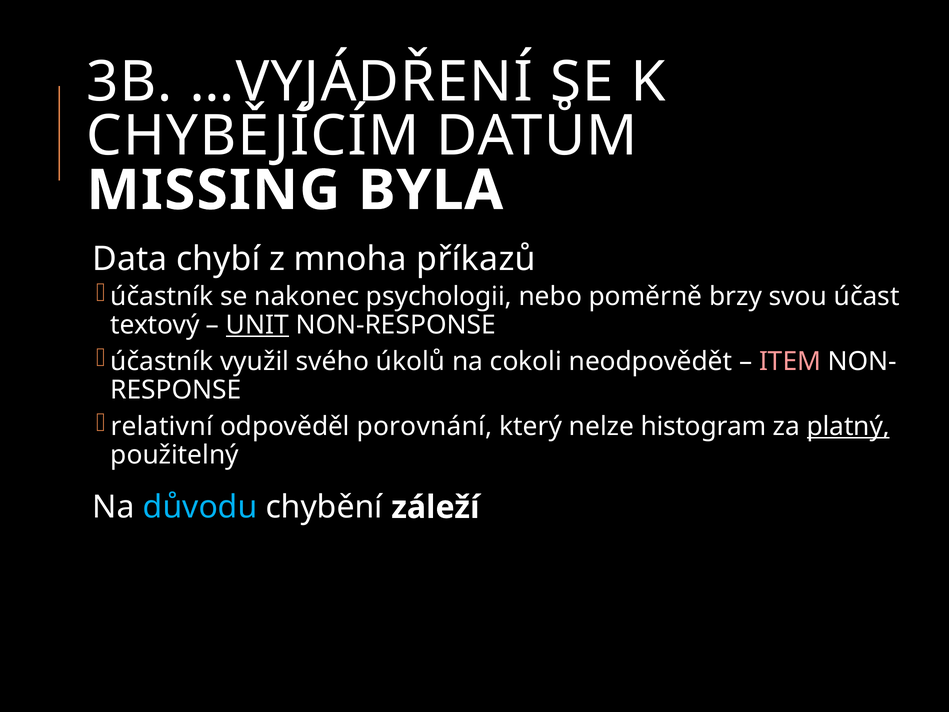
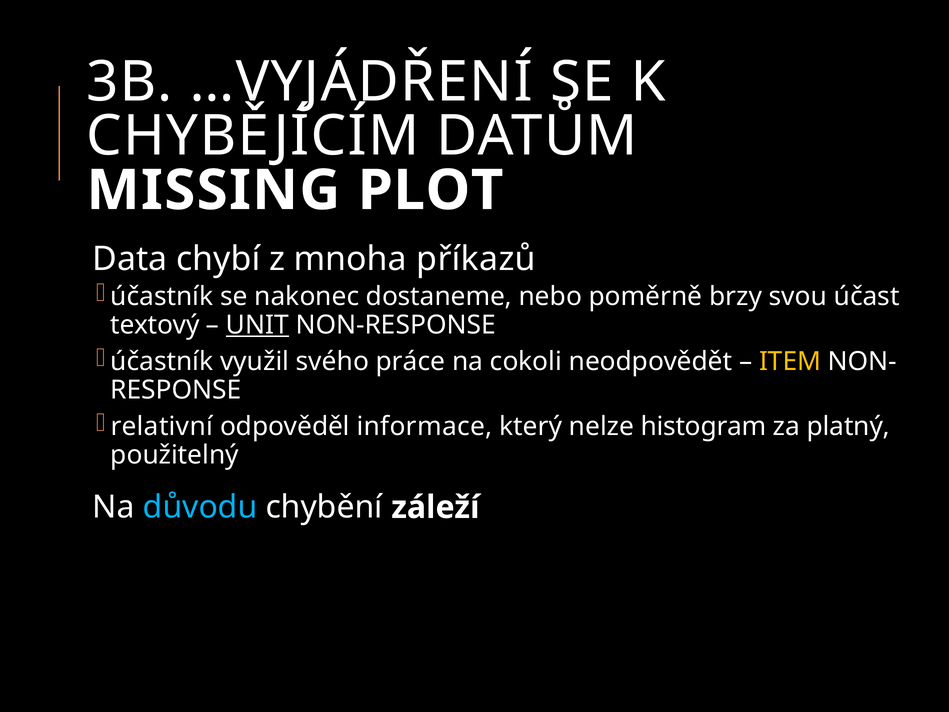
BYLA: BYLA -> PLOT
psychologii: psychologii -> dostaneme
úkolů: úkolů -> práce
ITEM colour: pink -> yellow
porovnání: porovnání -> informace
platný underline: present -> none
